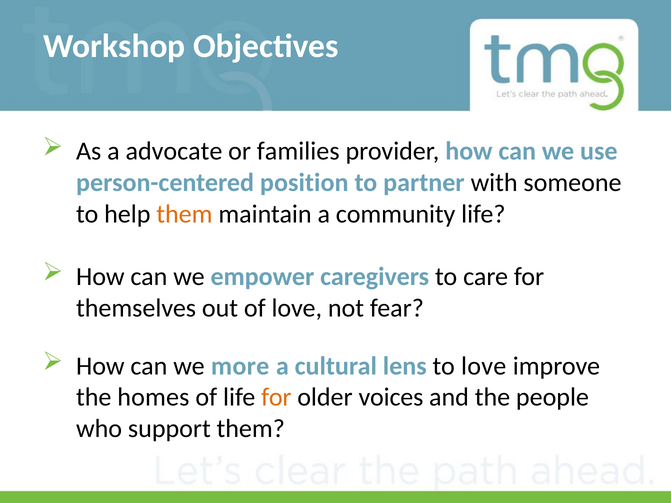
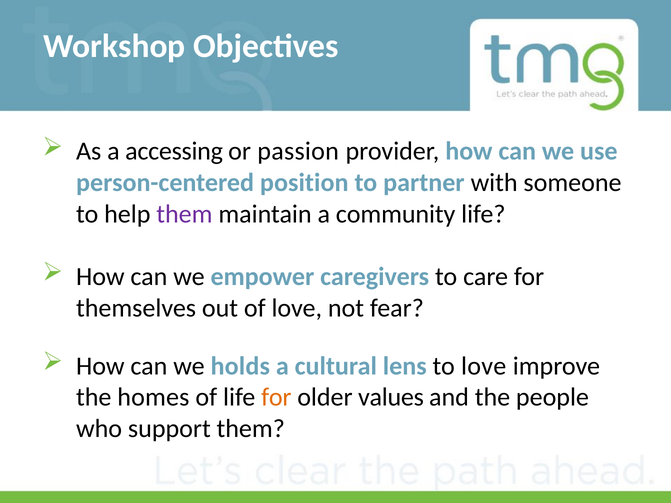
advocate: advocate -> accessing
families: families -> passion
them at (184, 214) colour: orange -> purple
more: more -> holds
voices: voices -> values
